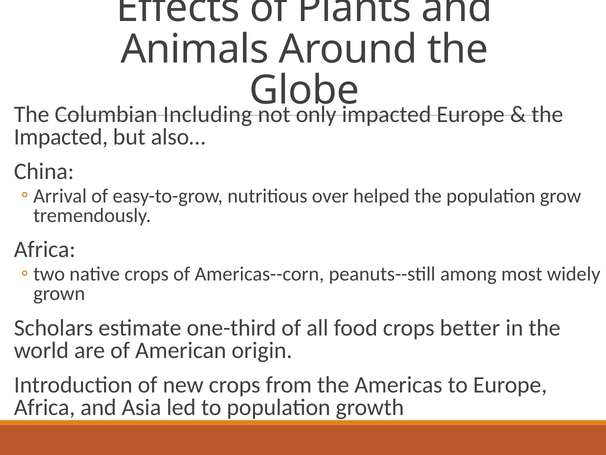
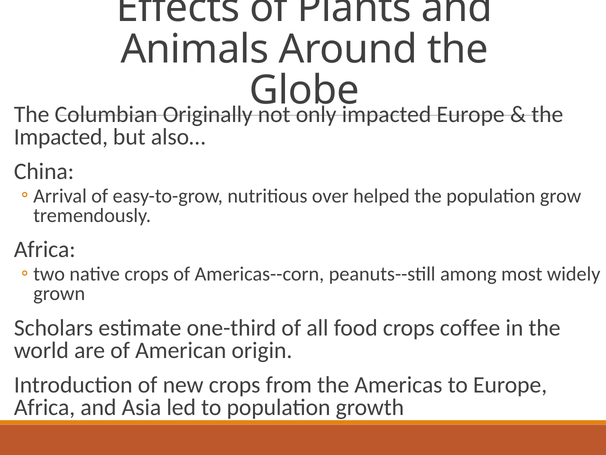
Including: Including -> Originally
better: better -> coffee
